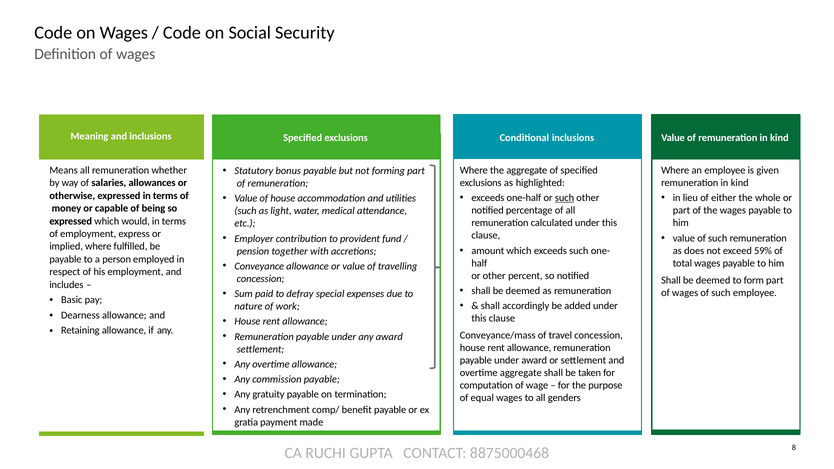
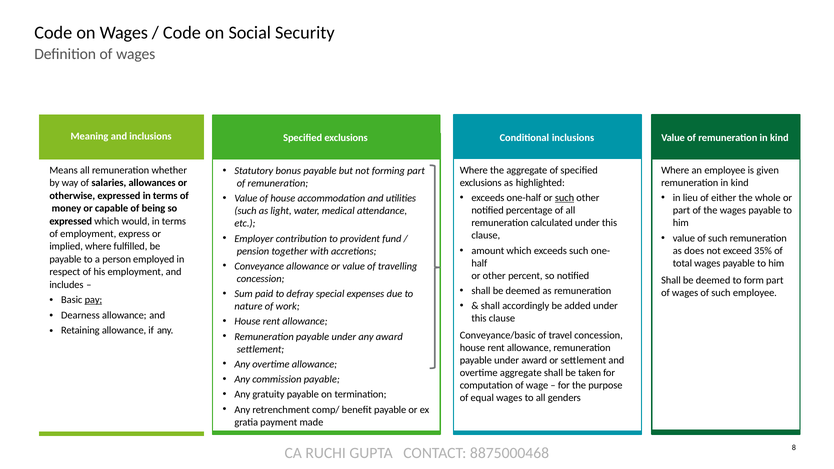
59%: 59% -> 35%
pay underline: none -> present
Conveyance/mass: Conveyance/mass -> Conveyance/basic
